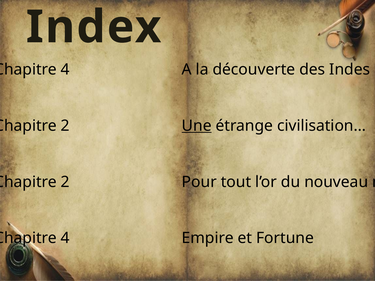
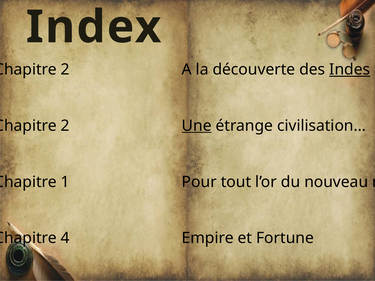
4 at (65, 70): 4 -> 2
Indes underline: none -> present
2 at (65, 182): 2 -> 1
